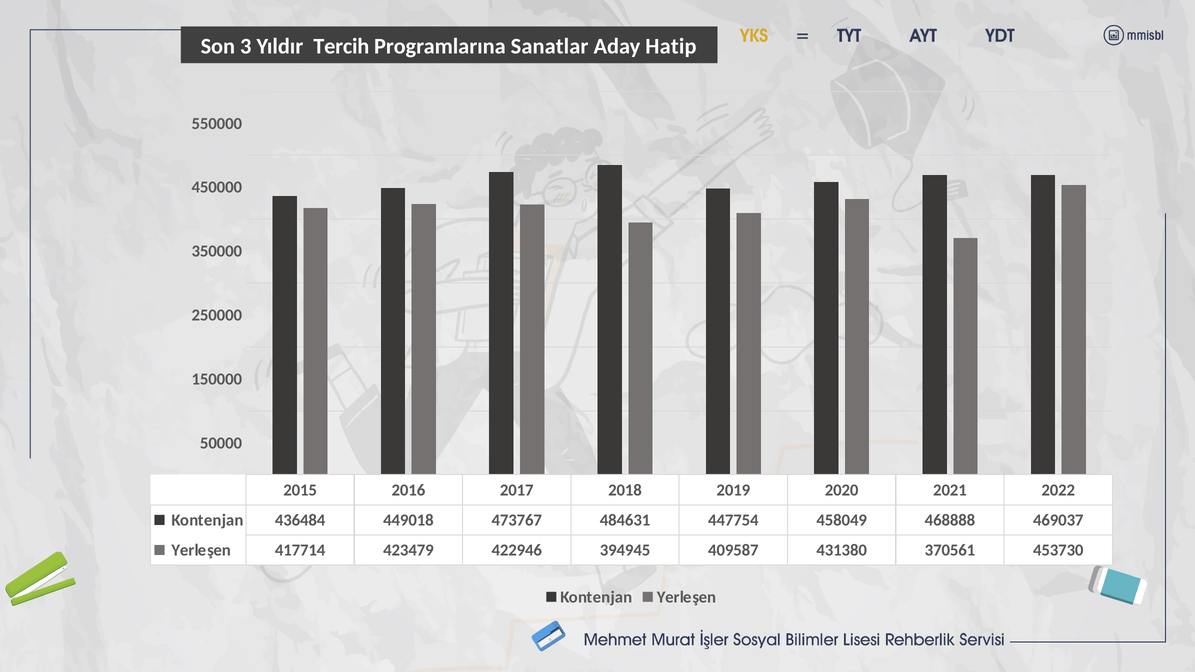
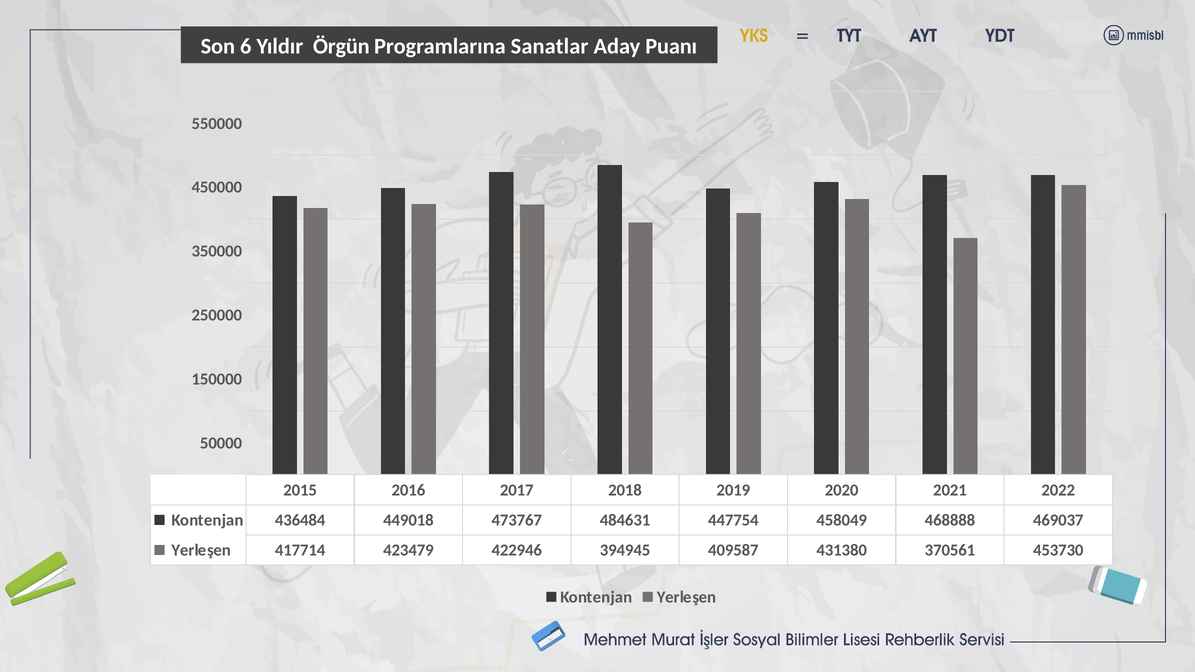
3: 3 -> 6
Tercih: Tercih -> Örgün
Hatip: Hatip -> Puanı
